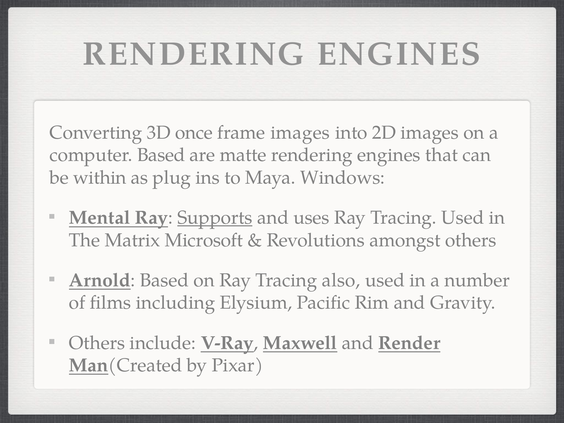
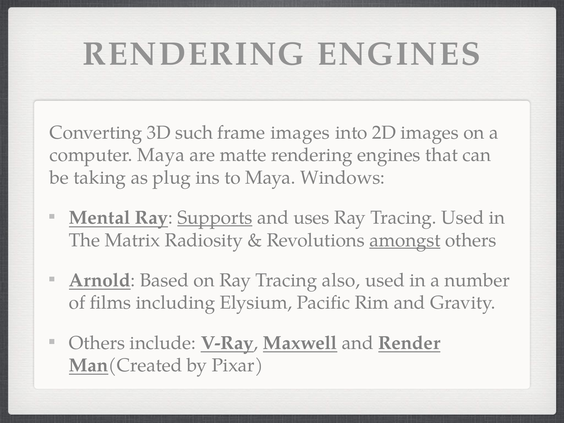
once: once -> such
computer Based: Based -> Maya
within: within -> taking
Microsoft: Microsoft -> Radiosity
amongst underline: none -> present
